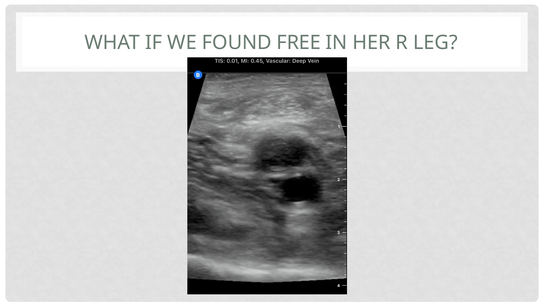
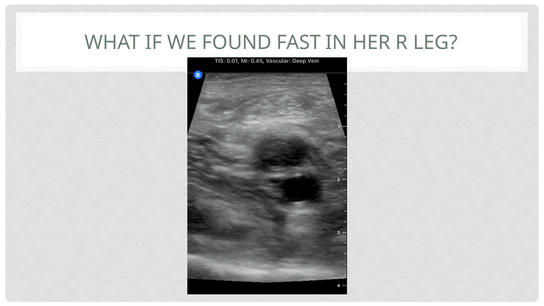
FREE: FREE -> FAST
